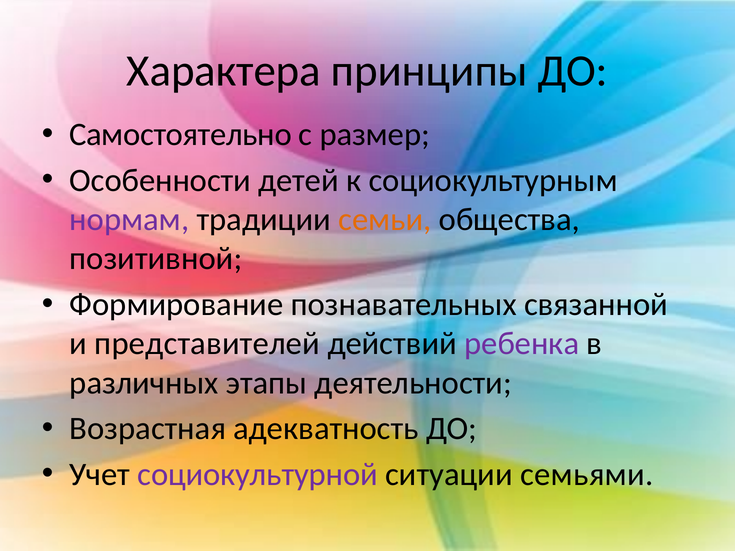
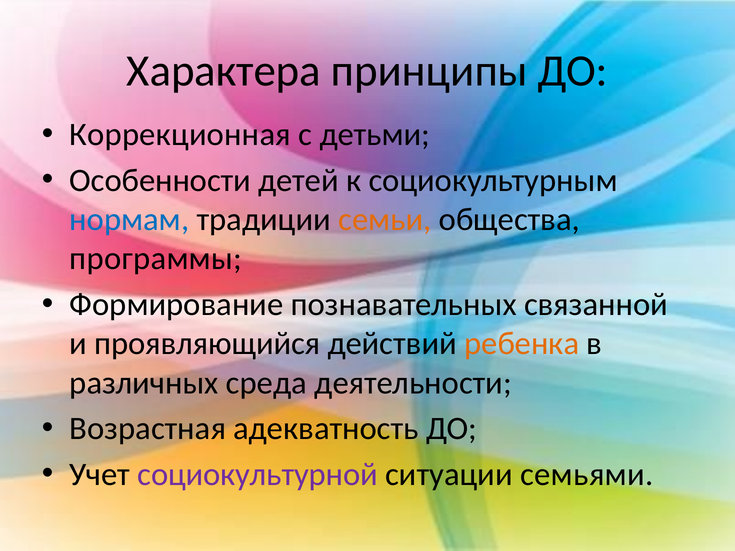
Самостоятельно: Самостоятельно -> Коррекционная
размер: размер -> детьми
нормам colour: purple -> blue
позитивной: позитивной -> программы
представителей: представителей -> проявляющийся
ребенка colour: purple -> orange
этапы: этапы -> среда
